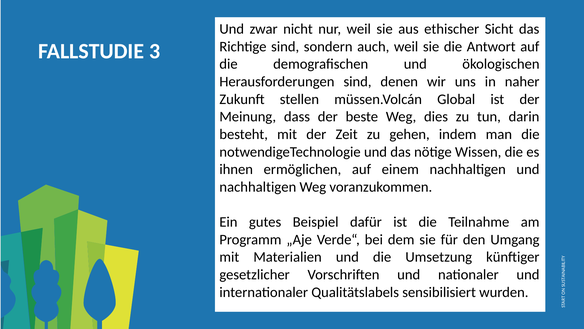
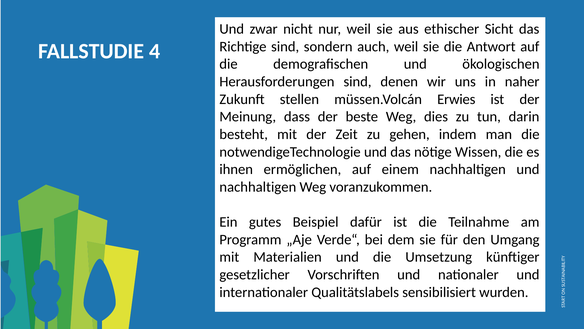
3: 3 -> 4
Global: Global -> Erwies
